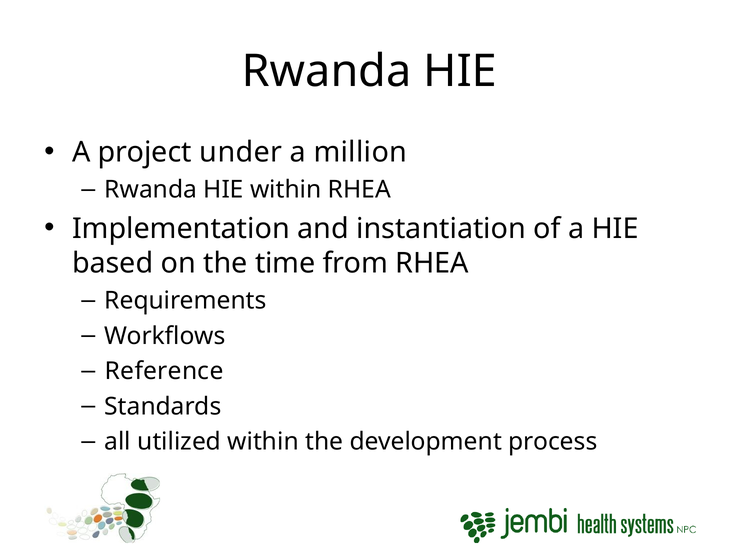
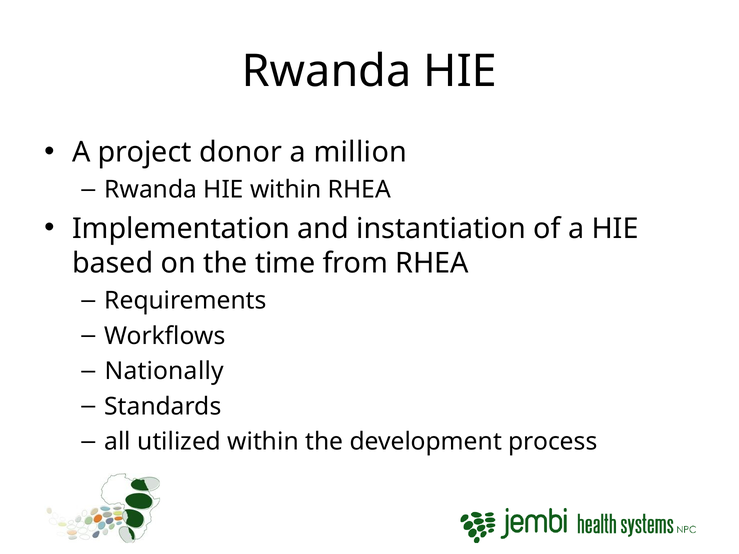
under: under -> donor
Reference: Reference -> Nationally
